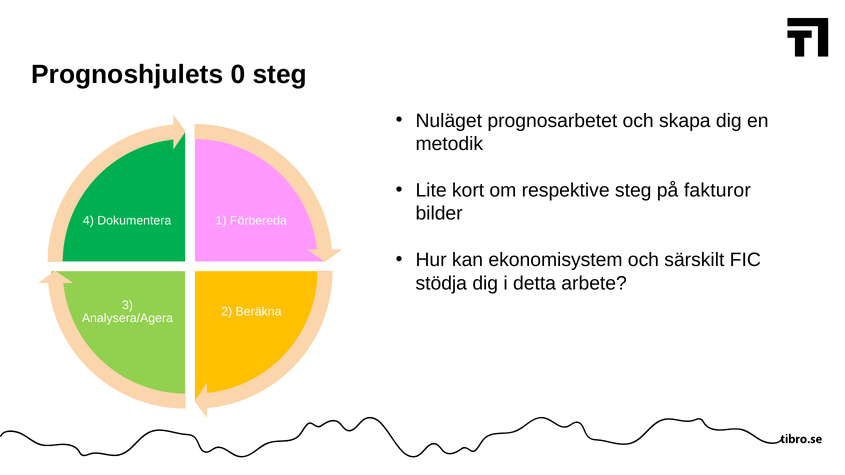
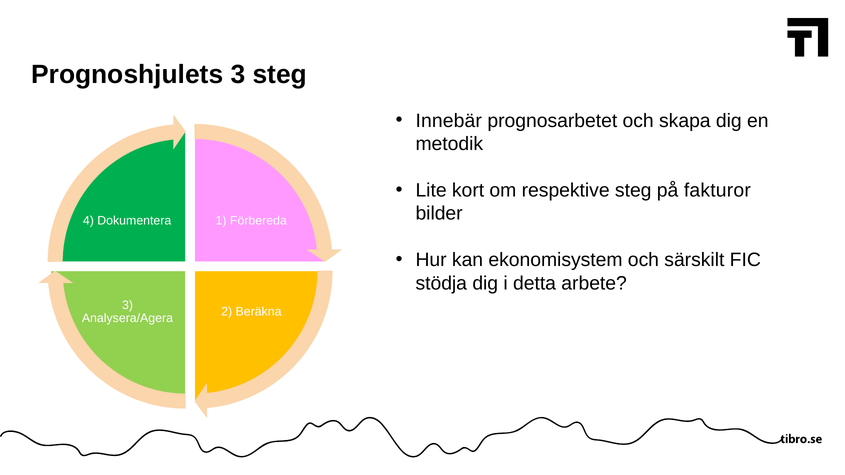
Prognoshjulets 0: 0 -> 3
Nuläget: Nuläget -> Innebär
